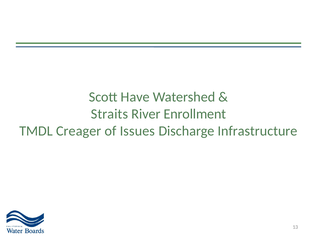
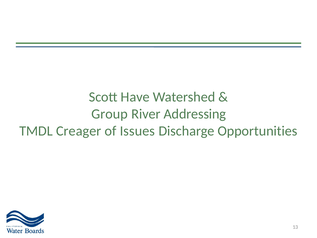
Straits: Straits -> Group
Enrollment: Enrollment -> Addressing
Infrastructure: Infrastructure -> Opportunities
